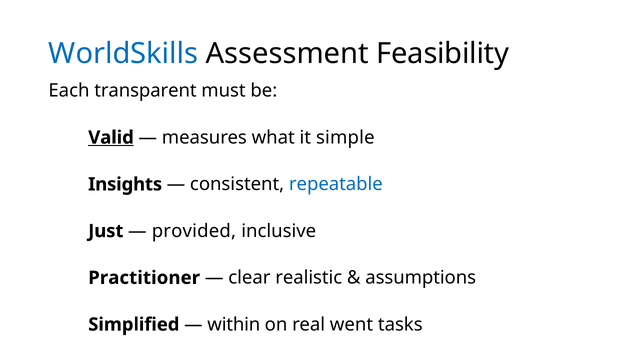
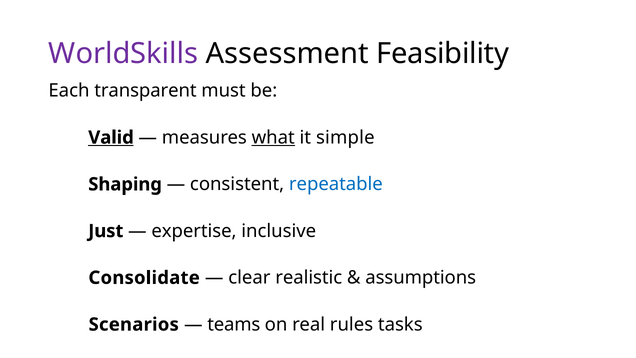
WorldSkills colour: blue -> purple
what underline: none -> present
Insights: Insights -> Shaping
provided: provided -> expertise
Practitioner: Practitioner -> Consolidate
Simplified: Simplified -> Scenarios
within: within -> teams
went: went -> rules
